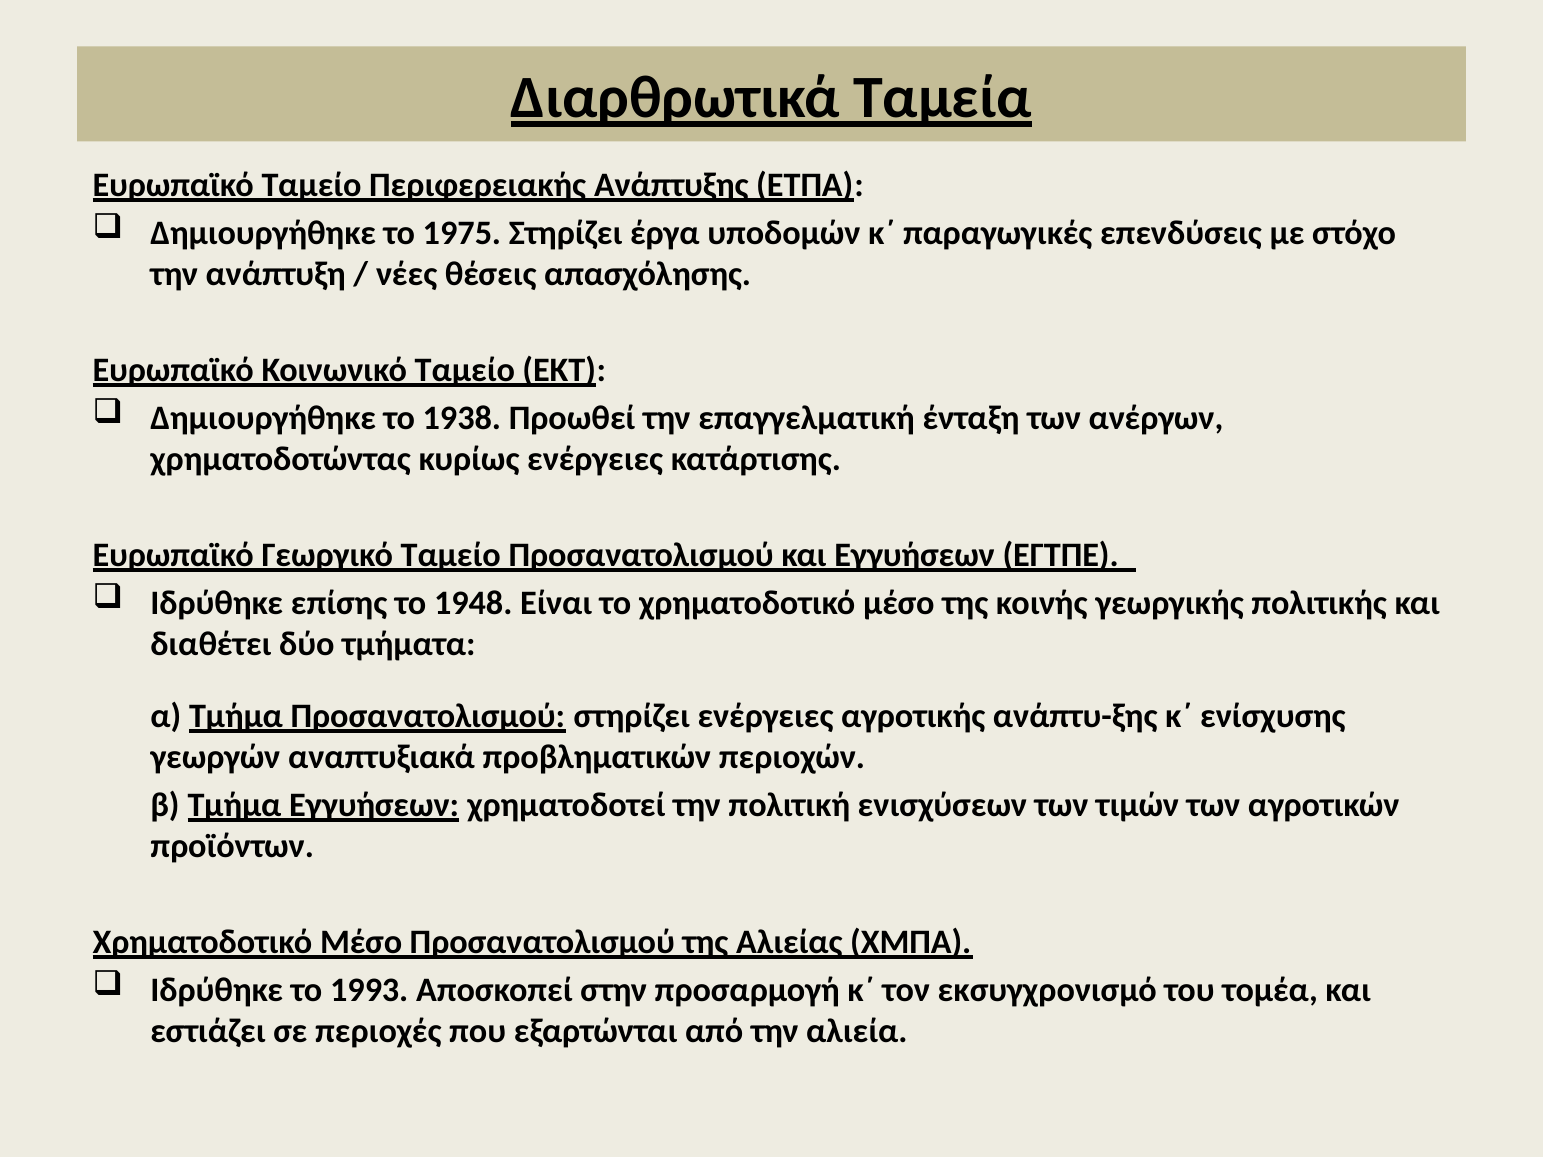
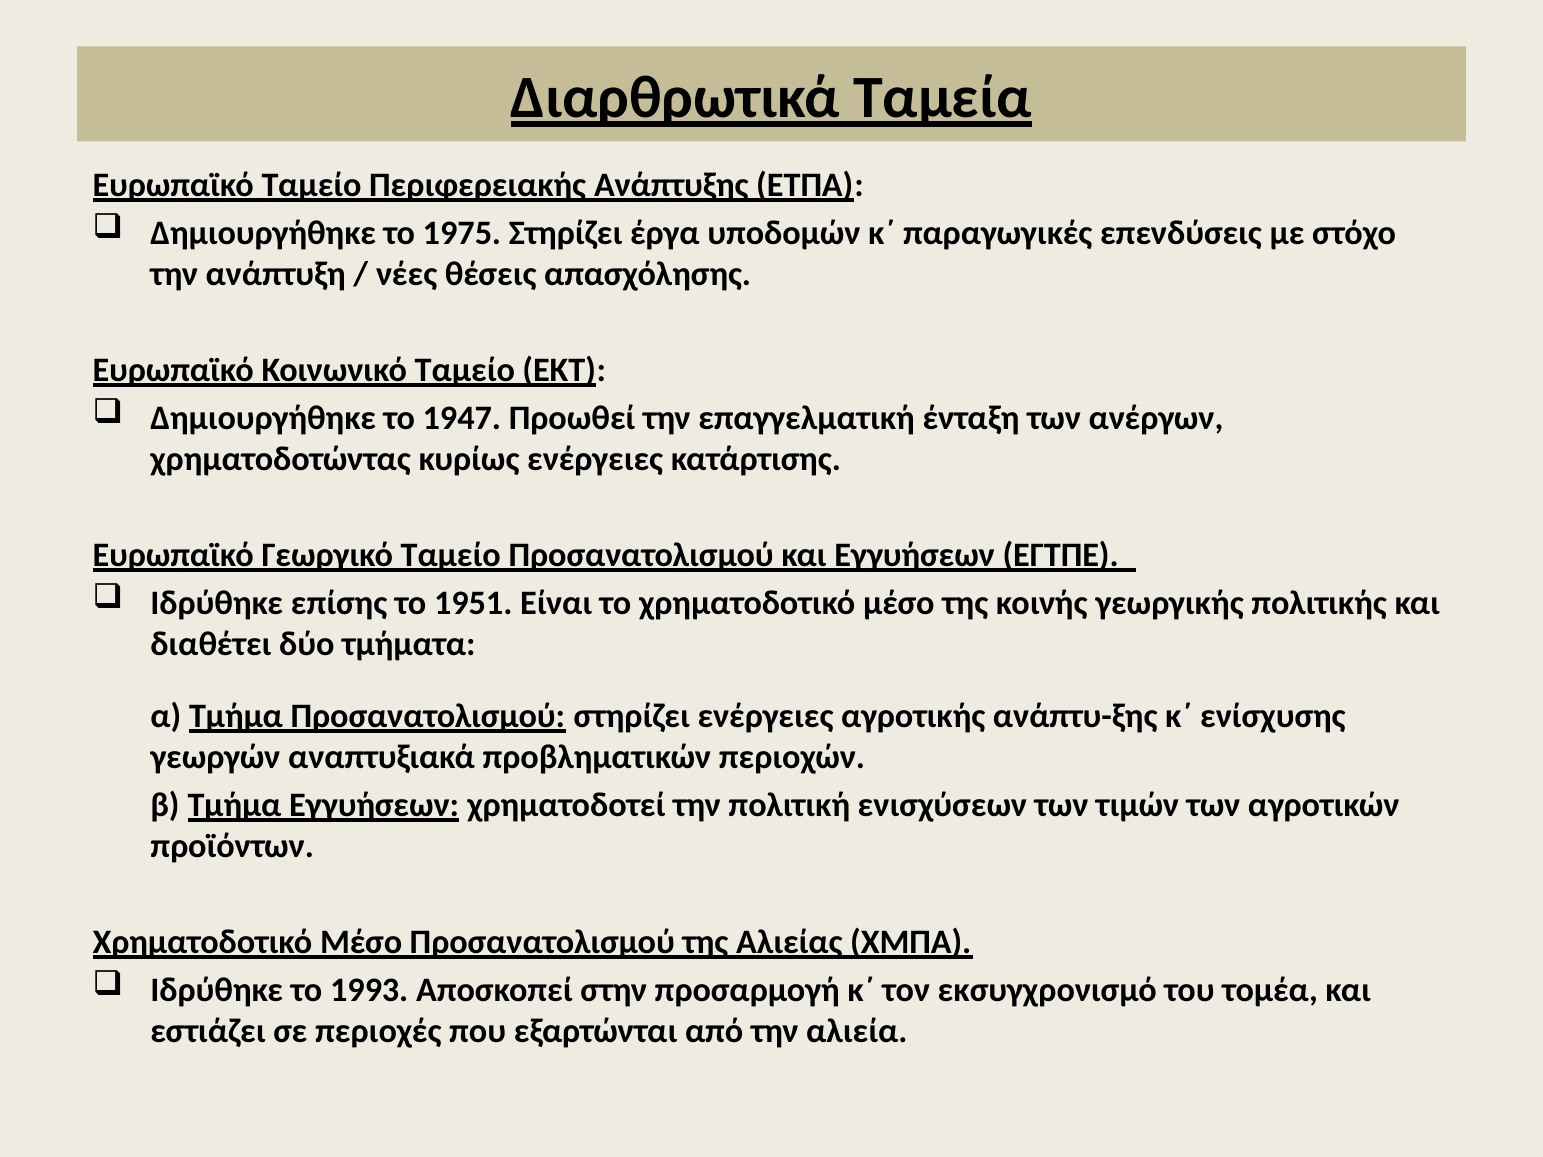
1938: 1938 -> 1947
1948: 1948 -> 1951
